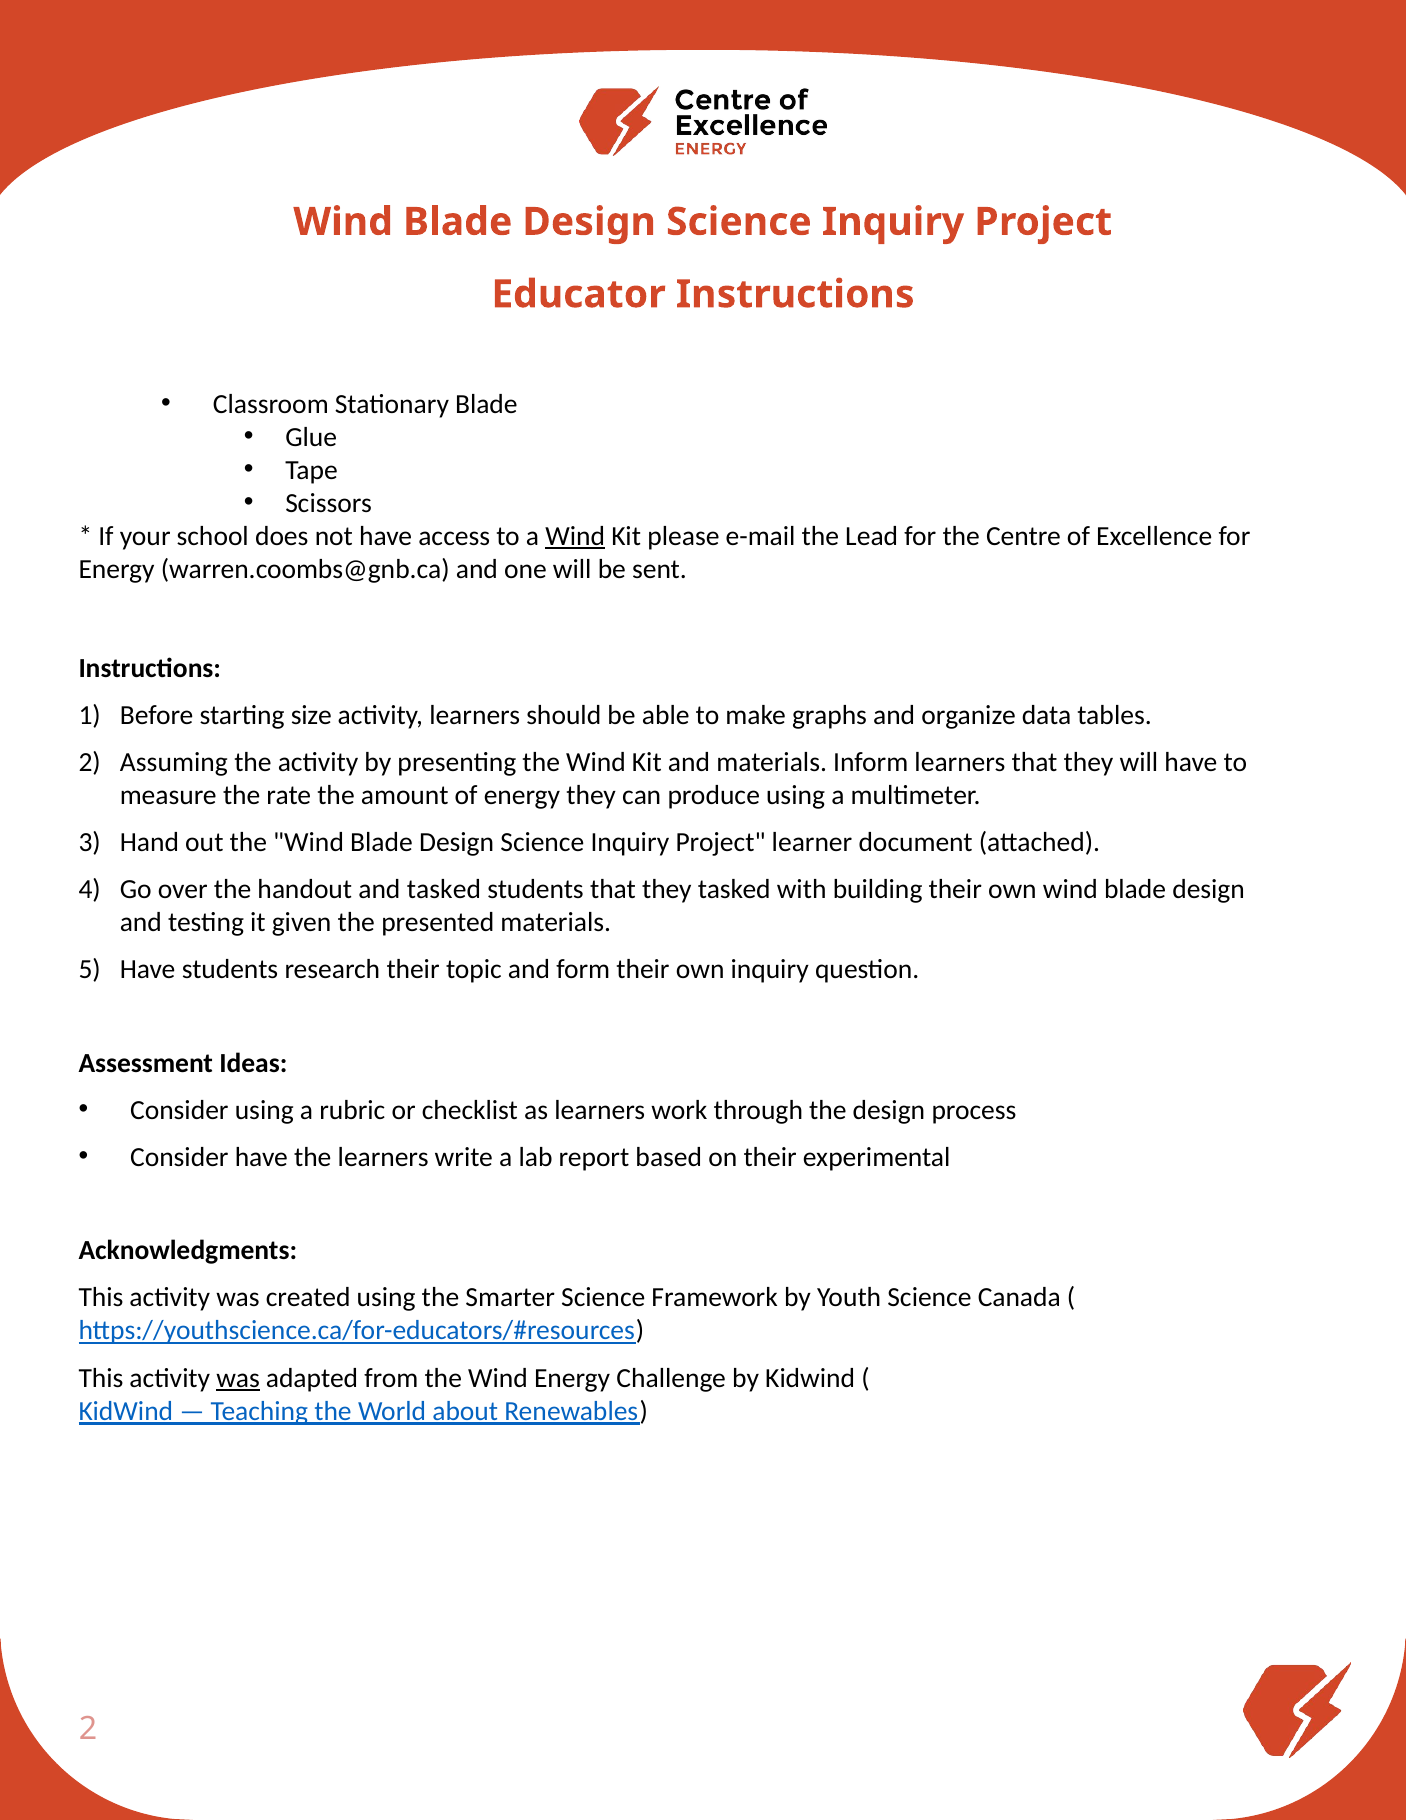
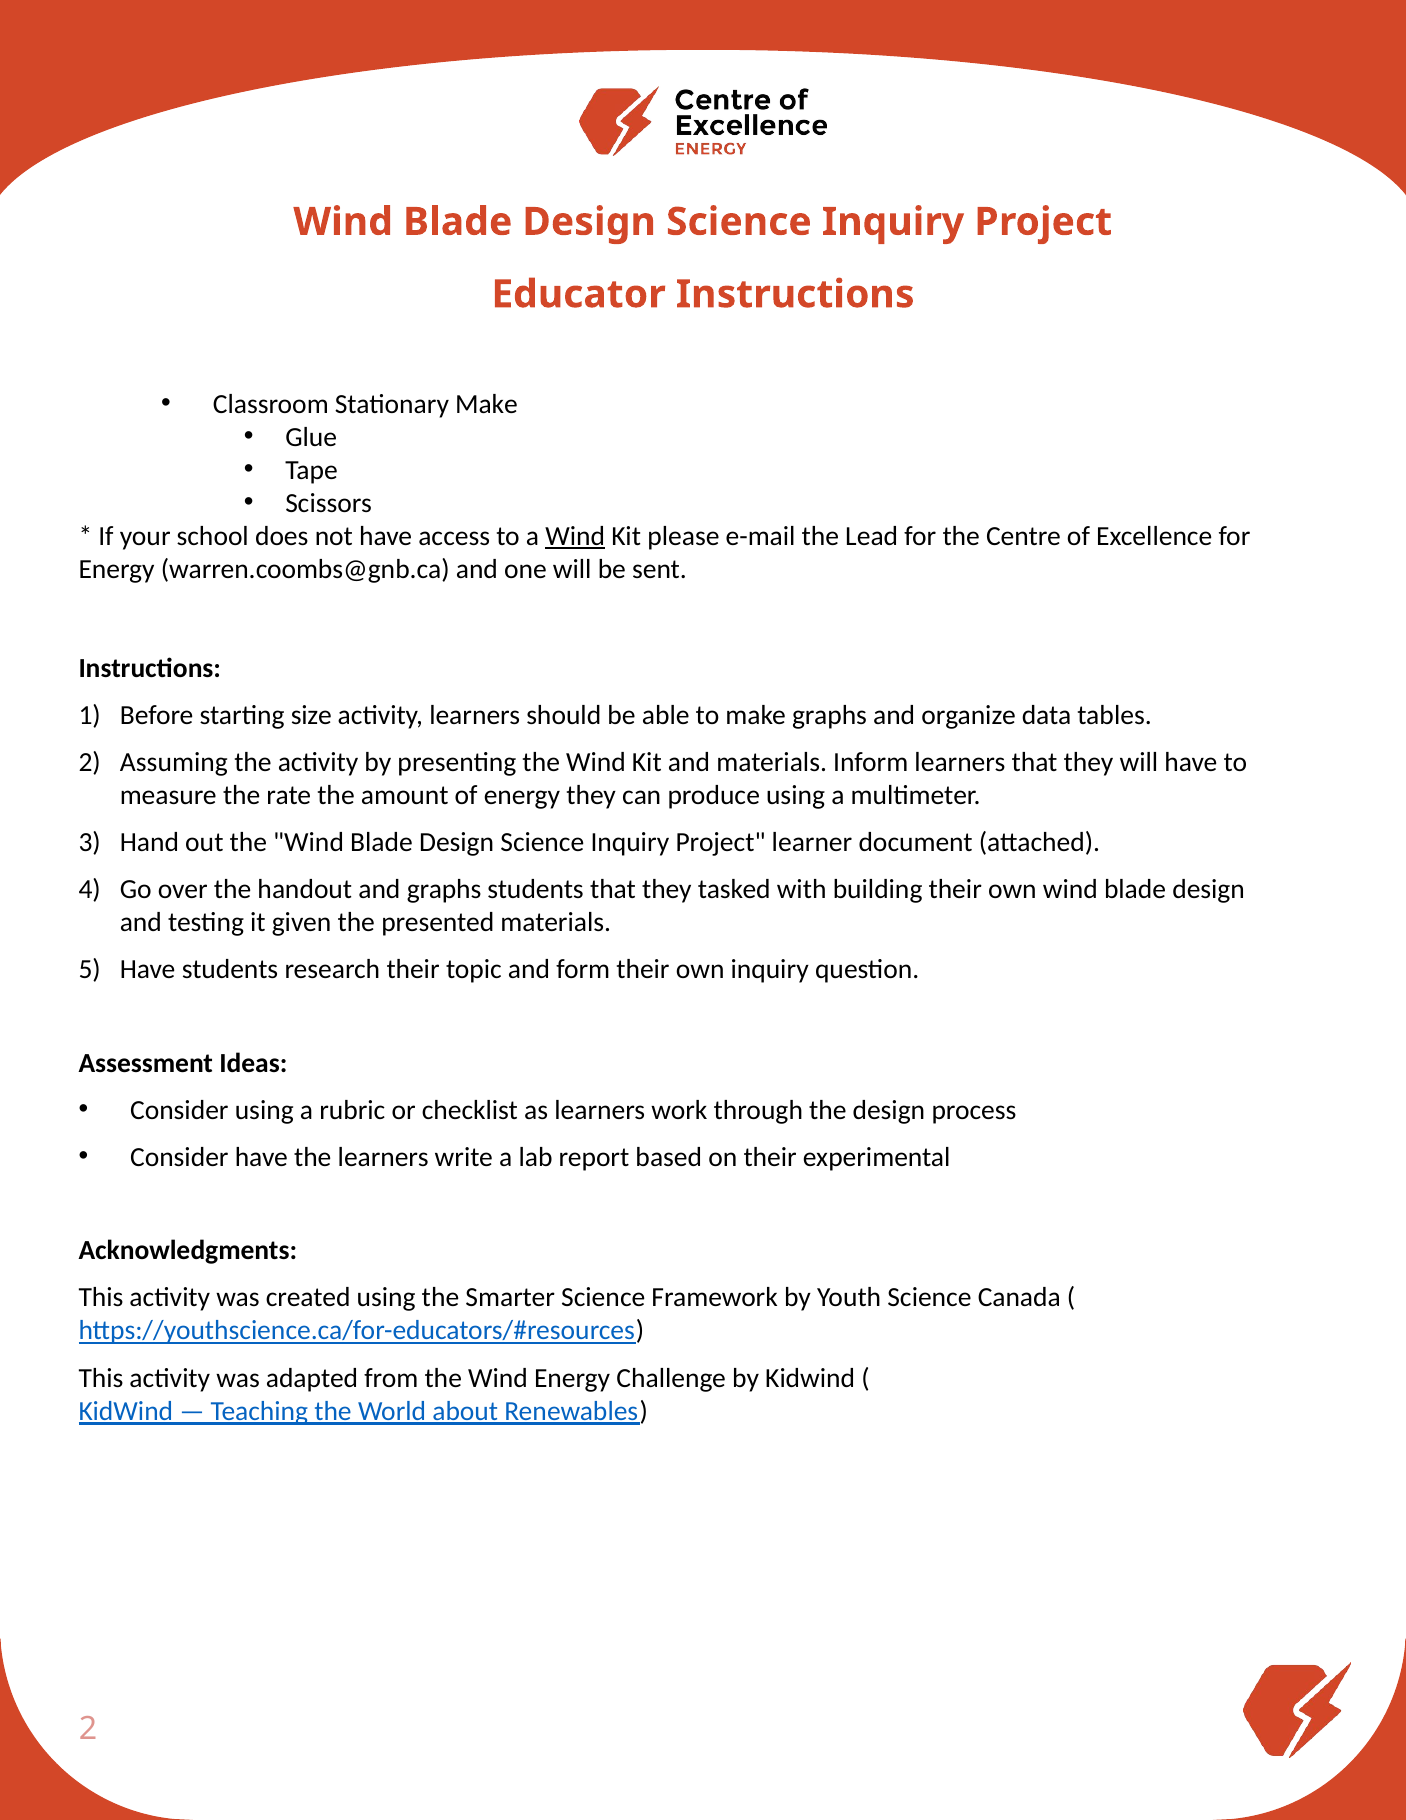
Stationary Blade: Blade -> Make
and tasked: tasked -> graphs
was at (238, 1378) underline: present -> none
